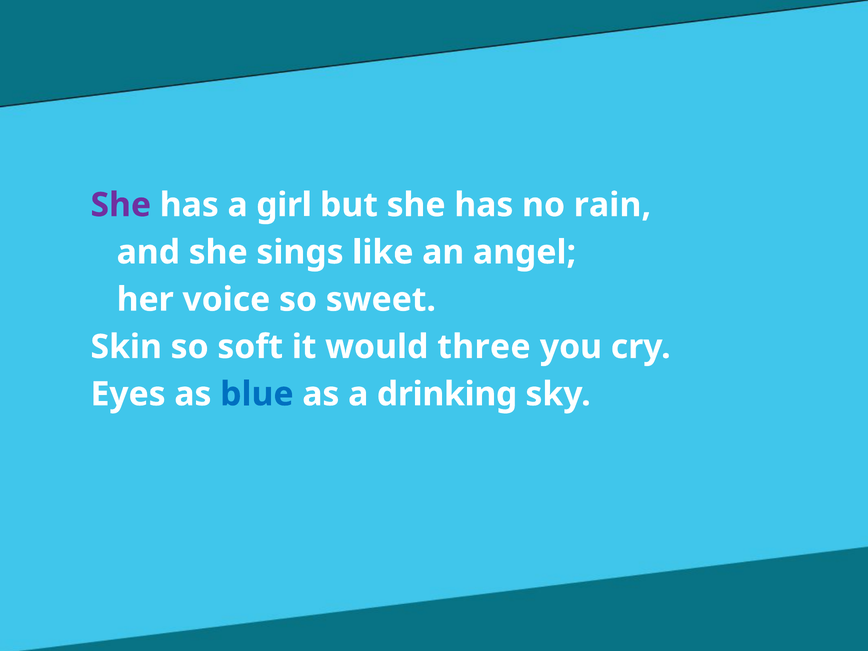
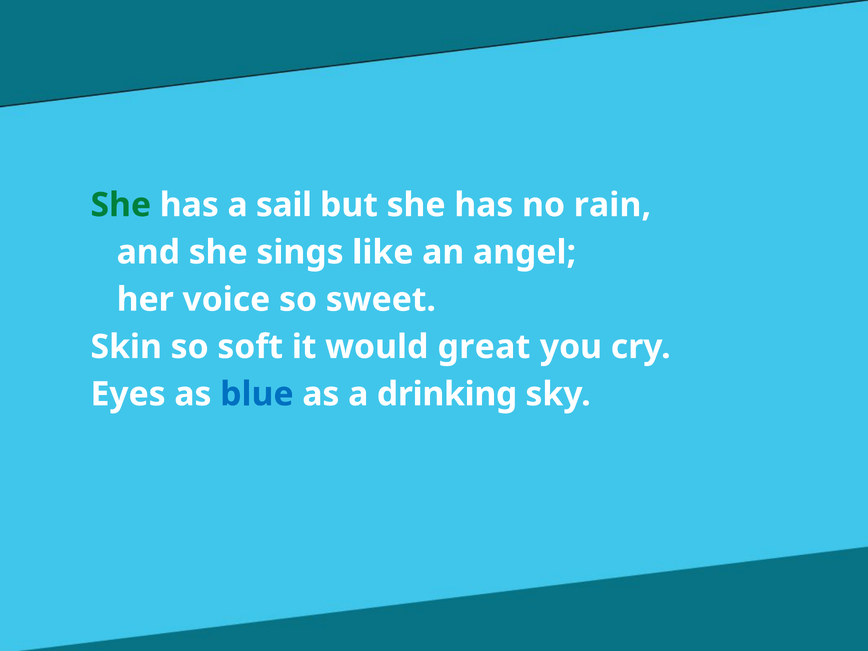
She at (121, 205) colour: purple -> green
girl: girl -> sail
three: three -> great
